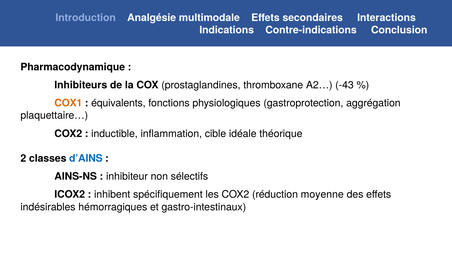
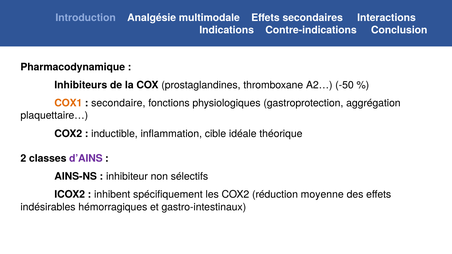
-43: -43 -> -50
équivalents: équivalents -> secondaire
d’AINS colour: blue -> purple
